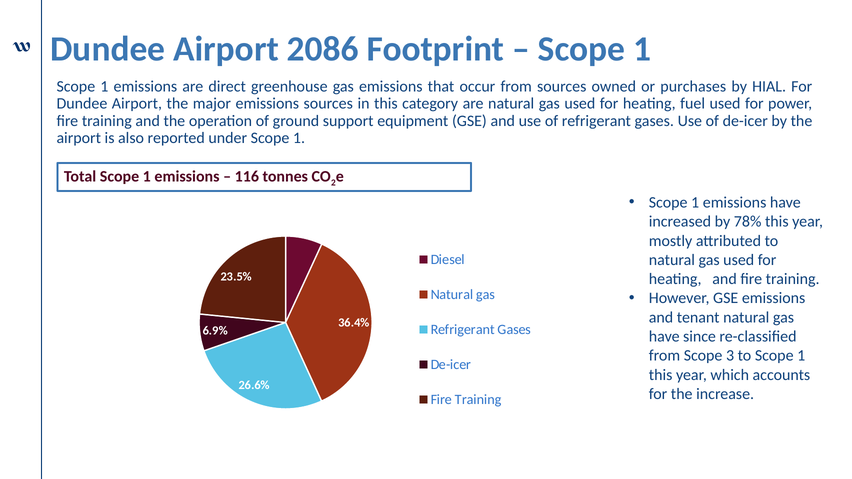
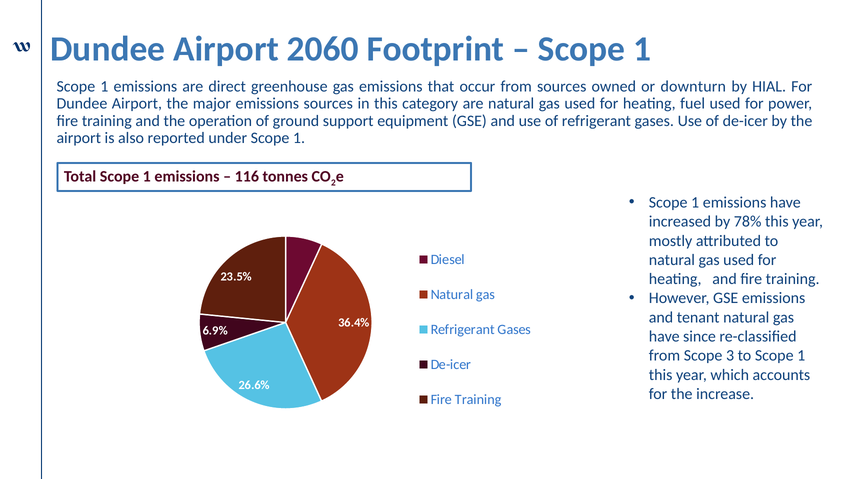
2086: 2086 -> 2060
purchases: purchases -> downturn
